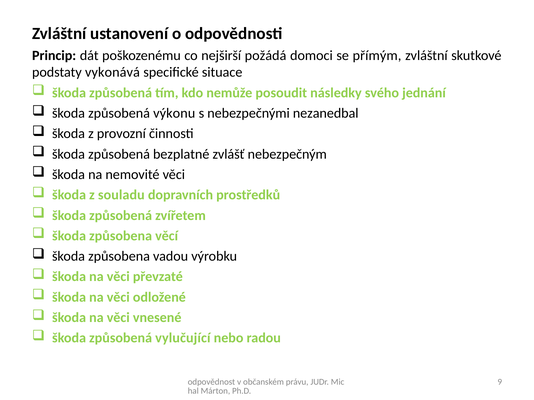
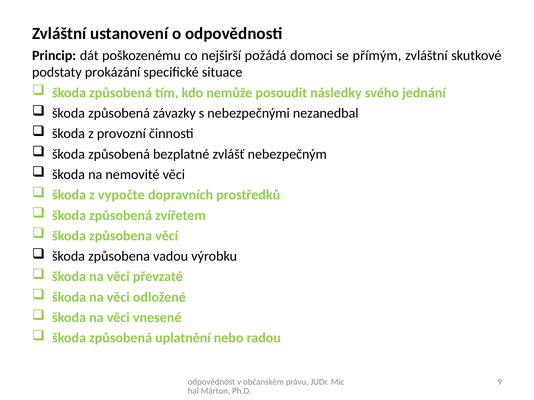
vykonává: vykonává -> prokázání
výkonu: výkonu -> závazky
souladu: souladu -> vypočte
vylučující: vylučující -> uplatnění
